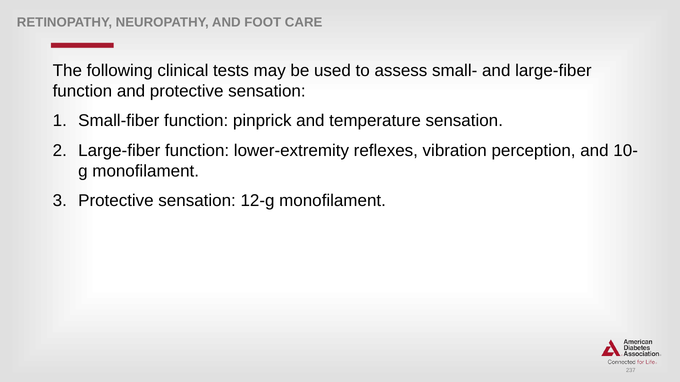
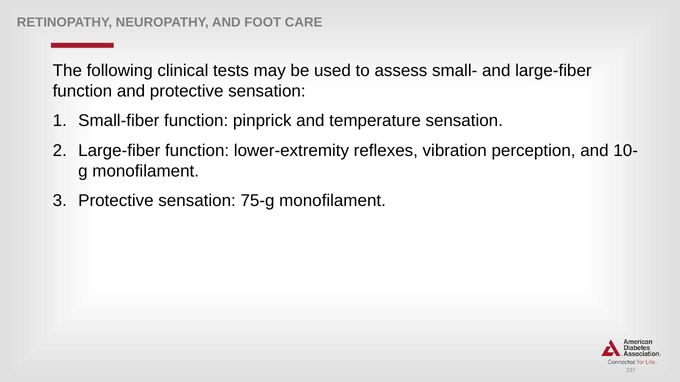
12-g: 12-g -> 75-g
